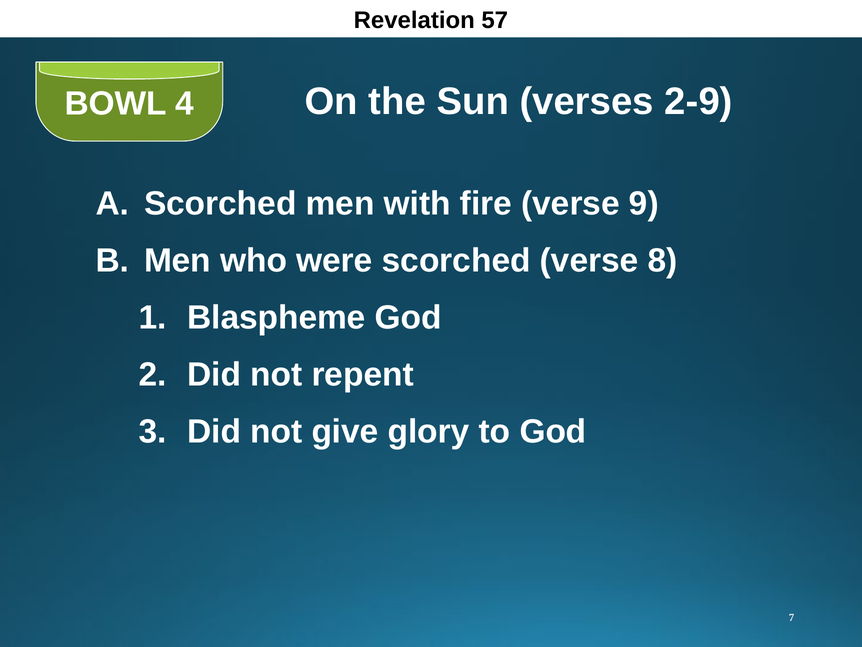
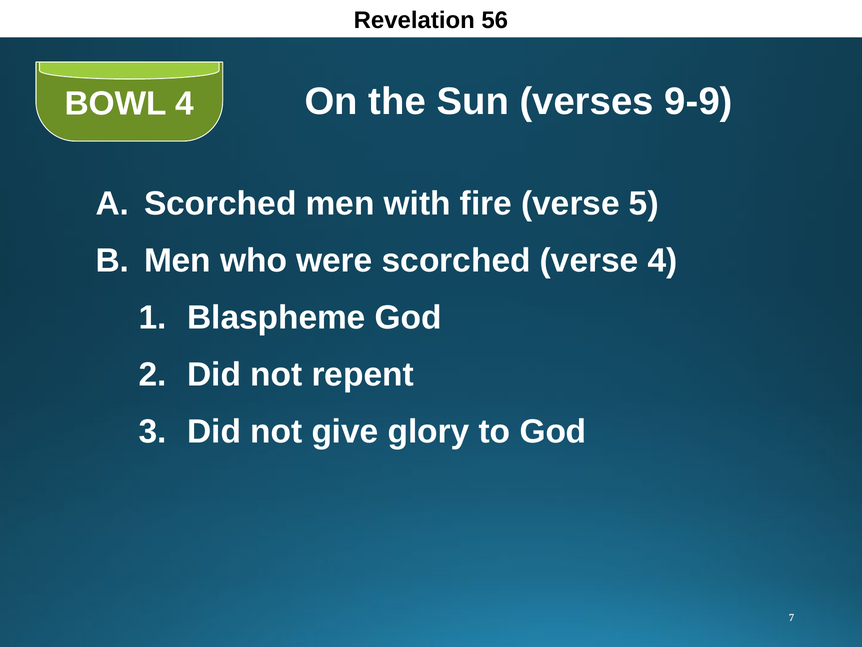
57: 57 -> 56
2-9: 2-9 -> 9-9
9: 9 -> 5
verse 8: 8 -> 4
